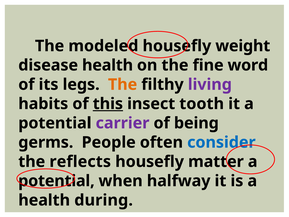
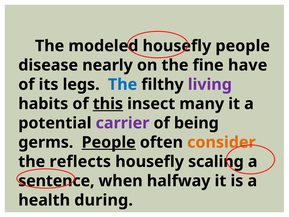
housefly weight: weight -> people
disease health: health -> nearly
word: word -> have
The at (123, 84) colour: orange -> blue
tooth: tooth -> many
People at (109, 142) underline: none -> present
consider colour: blue -> orange
matter: matter -> scaling
potential at (56, 181): potential -> sentence
